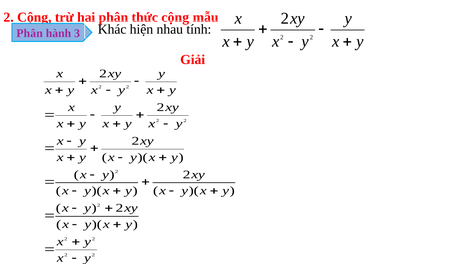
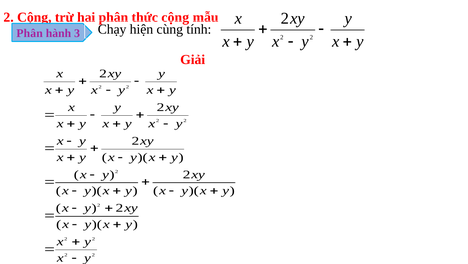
Khác: Khác -> Chạy
nhau: nhau -> cùng
